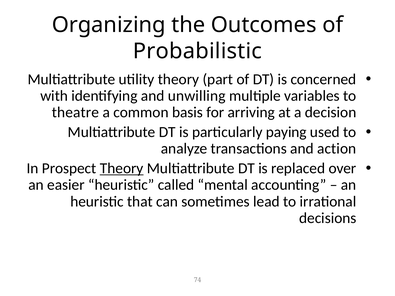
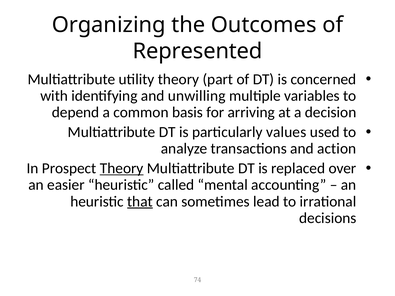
Probabilistic: Probabilistic -> Represented
theatre: theatre -> depend
paying: paying -> values
that underline: none -> present
